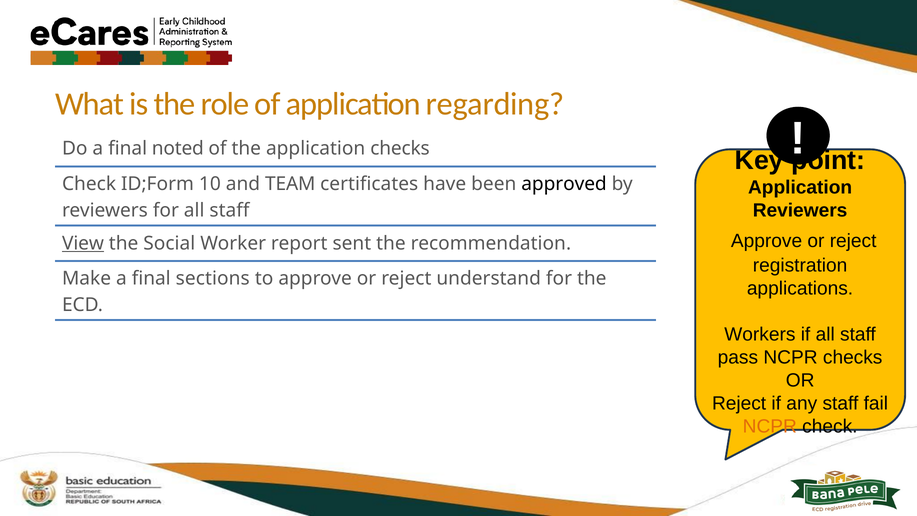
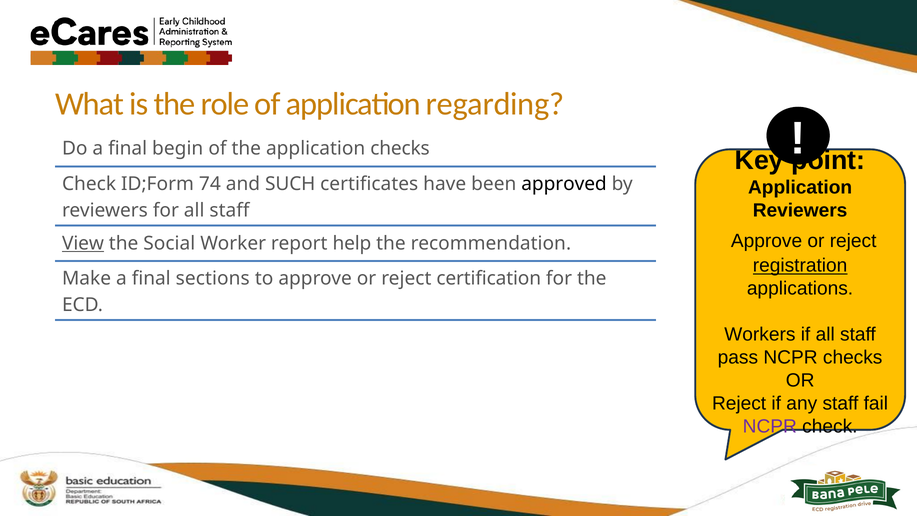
noted: noted -> begin
10: 10 -> 74
TEAM: TEAM -> SUCH
sent: sent -> help
registration underline: none -> present
understand: understand -> certification
NCPR at (770, 426) colour: orange -> purple
